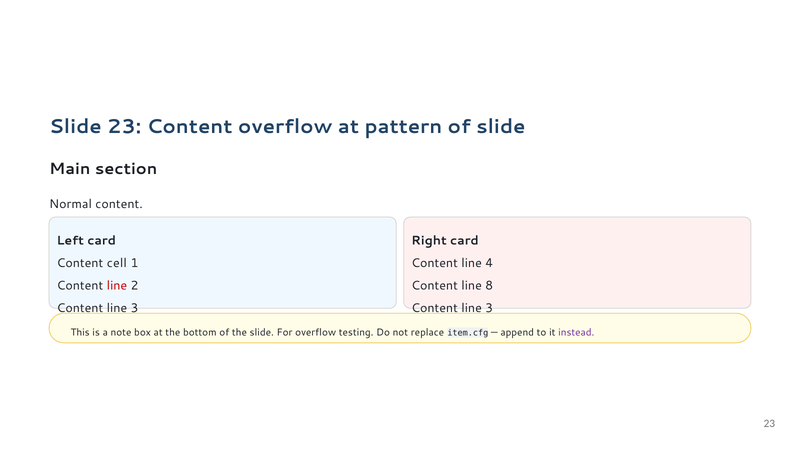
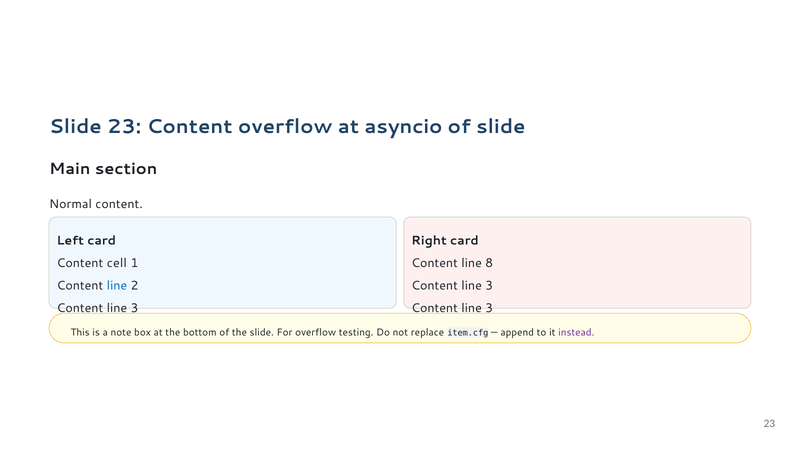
pattern: pattern -> asyncio
4: 4 -> 8
line at (117, 285) colour: red -> blue
8 at (489, 285): 8 -> 3
